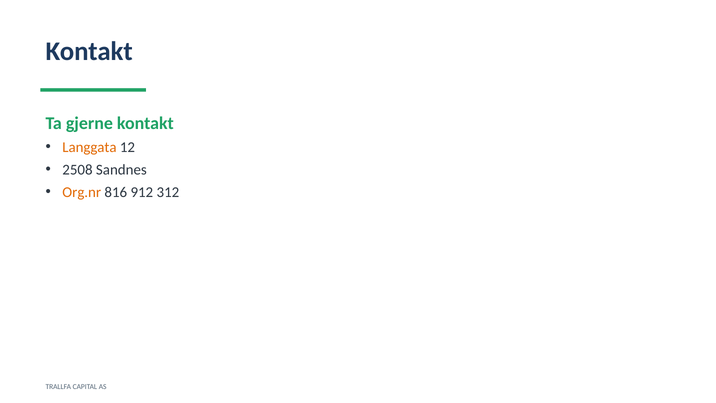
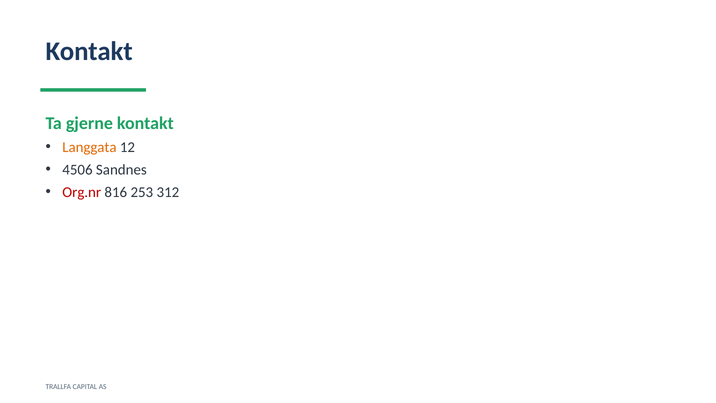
2508: 2508 -> 4506
Org.nr colour: orange -> red
912: 912 -> 253
